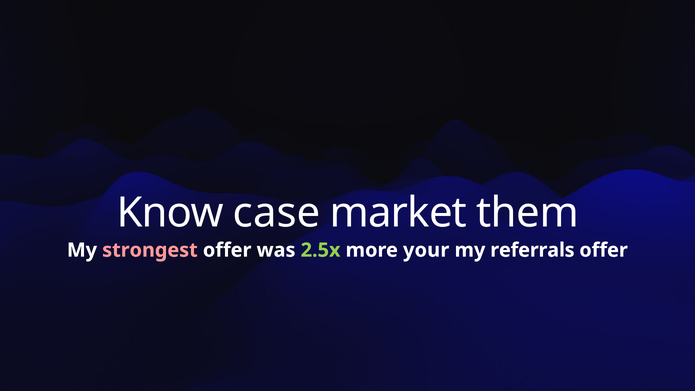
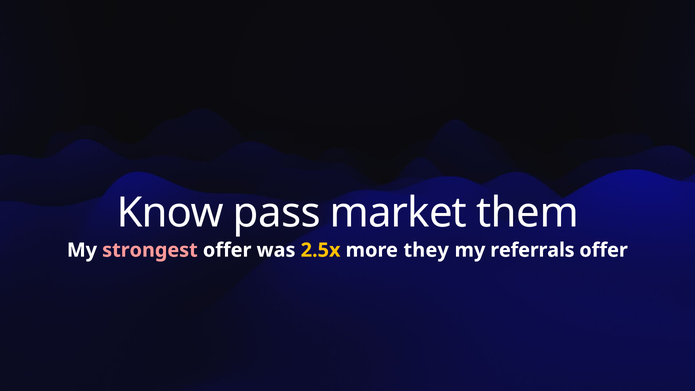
case: case -> pass
2.5x colour: light green -> yellow
your: your -> they
